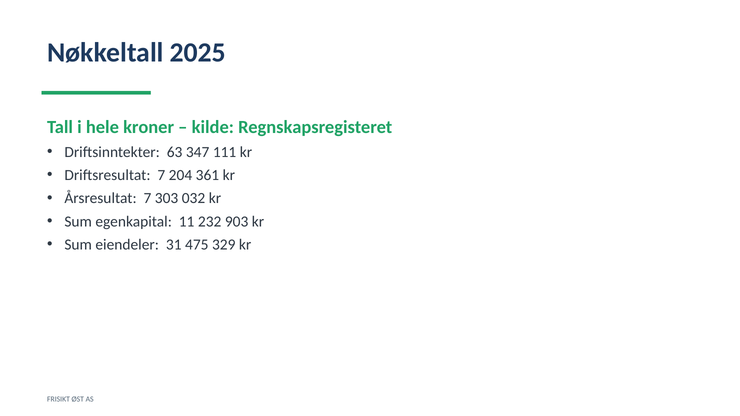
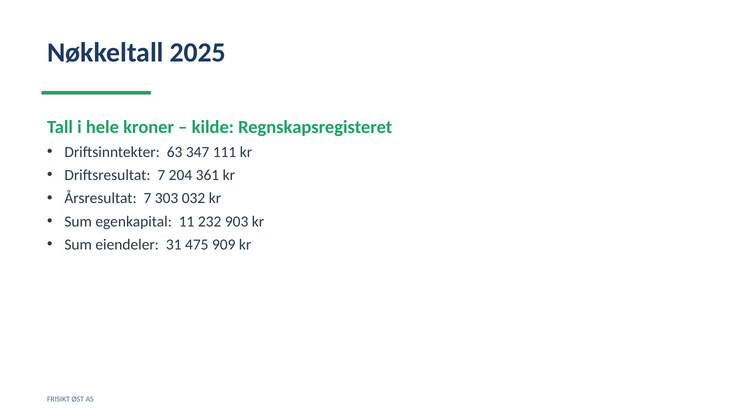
329: 329 -> 909
